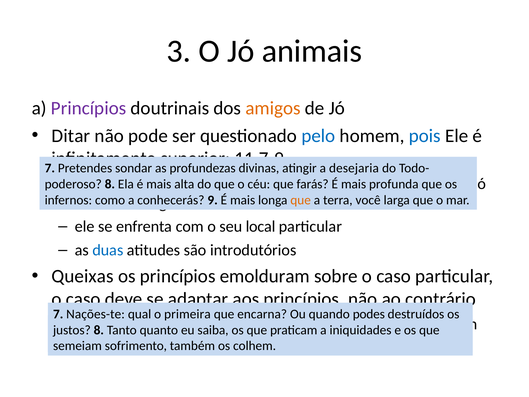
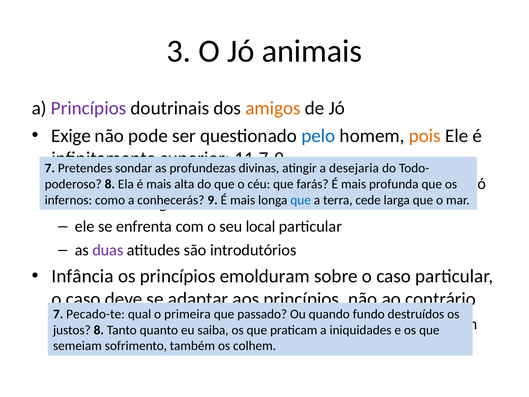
Ditar: Ditar -> Exige
pois colour: blue -> orange
que at (301, 200) colour: orange -> blue
você: você -> cede
duas colour: blue -> purple
Queixas: Queixas -> Infância
Nações-te: Nações-te -> Pecado-te
encarna: encarna -> passado
podes: podes -> fundo
